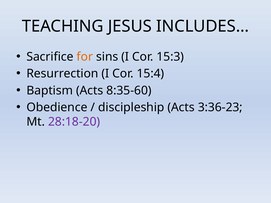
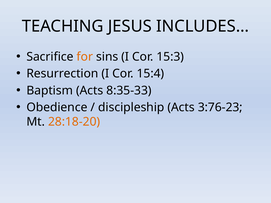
8:35-60: 8:35-60 -> 8:35-33
3:36-23: 3:36-23 -> 3:76-23
28:18-20 colour: purple -> orange
